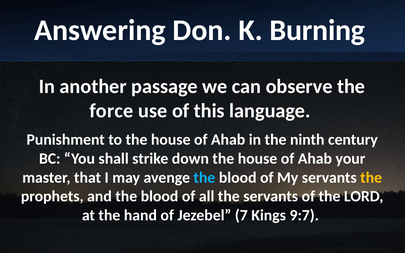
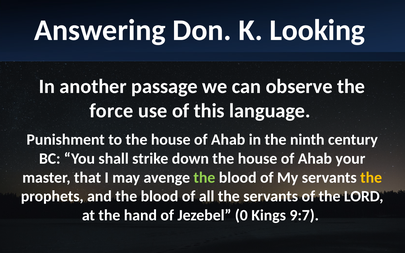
Burning: Burning -> Looking
the at (204, 178) colour: light blue -> light green
7: 7 -> 0
